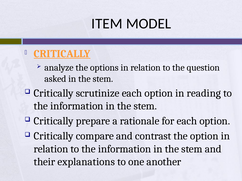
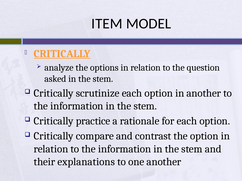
in reading: reading -> another
prepare: prepare -> practice
